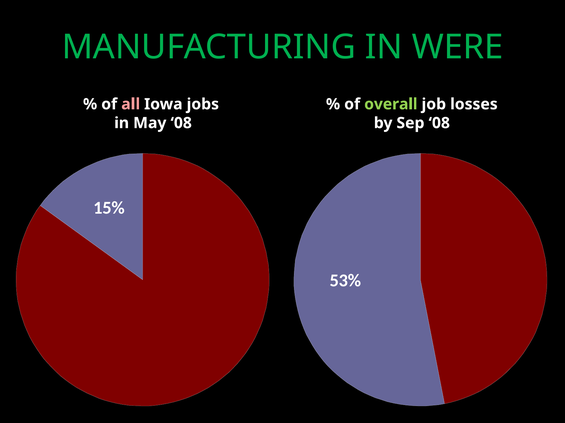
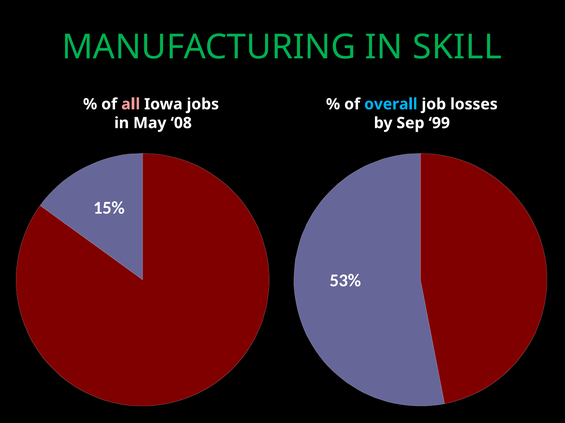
WERE: WERE -> SKILL
overall colour: light green -> light blue
Sep 08: 08 -> 99
